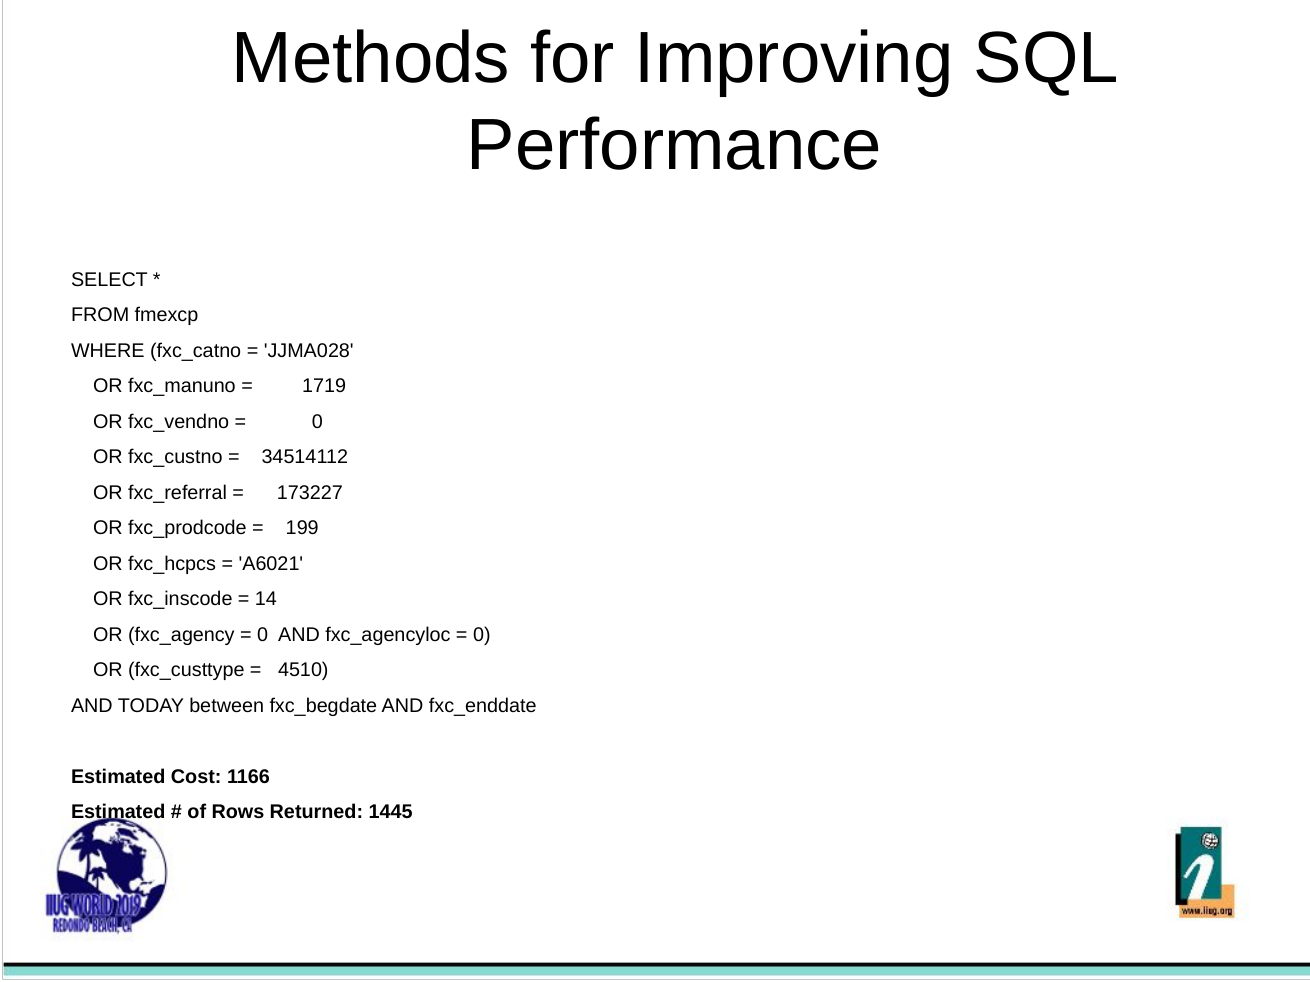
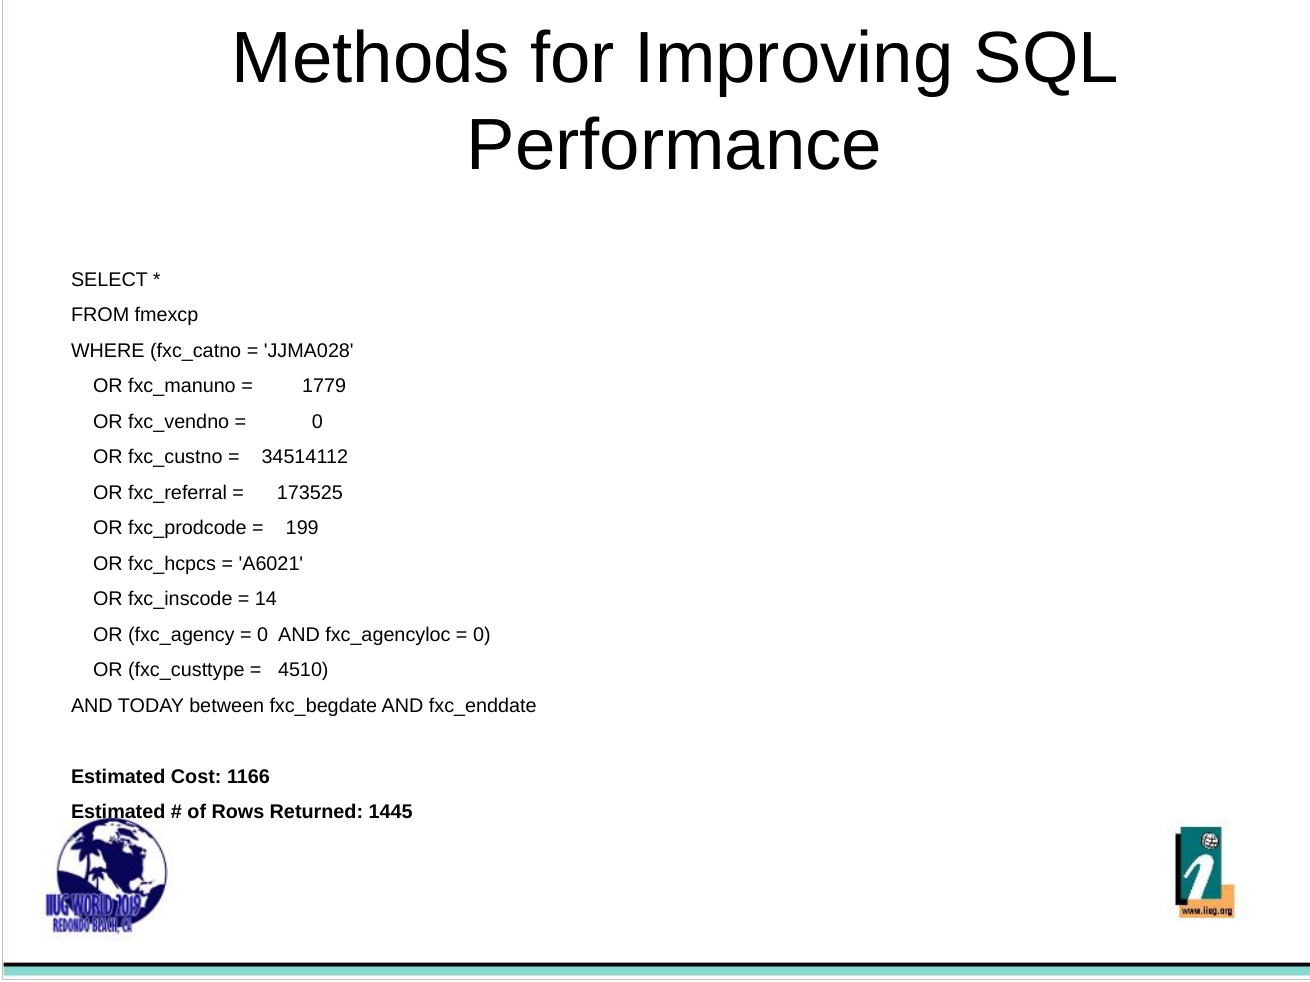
1719: 1719 -> 1779
173227: 173227 -> 173525
